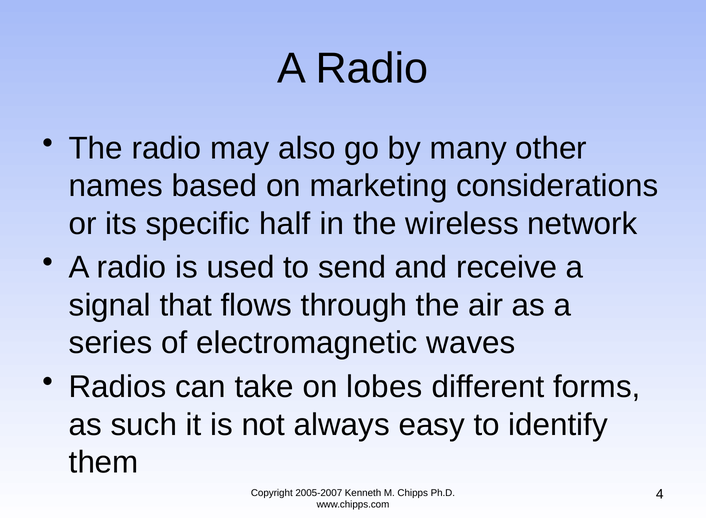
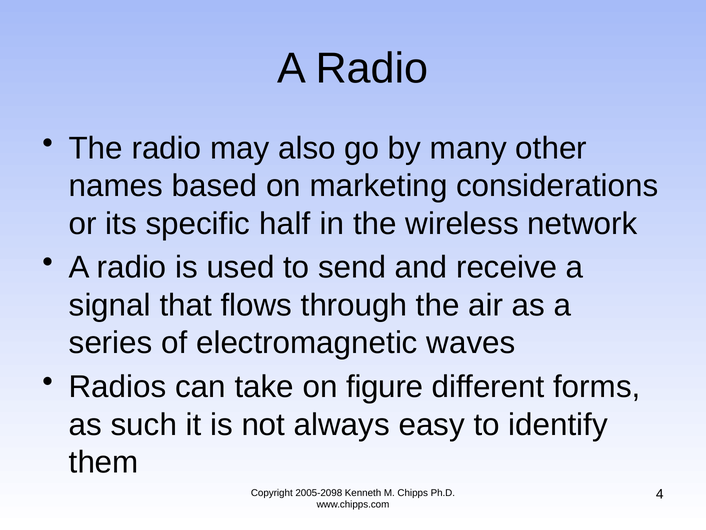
lobes: lobes -> figure
2005-2007: 2005-2007 -> 2005-2098
